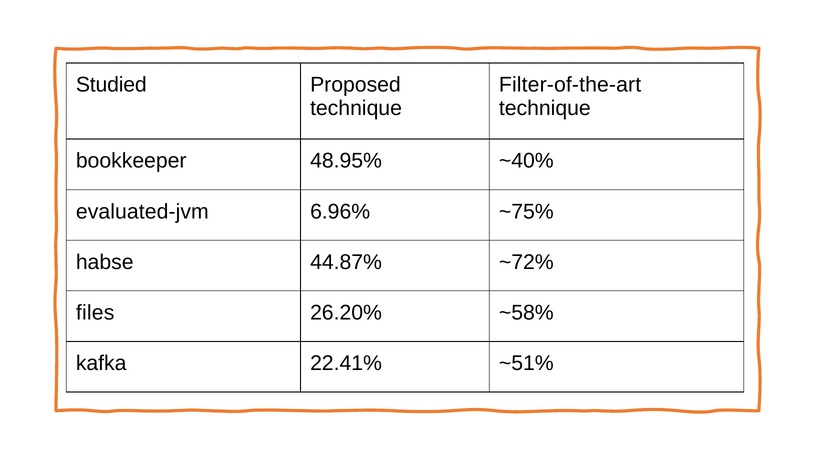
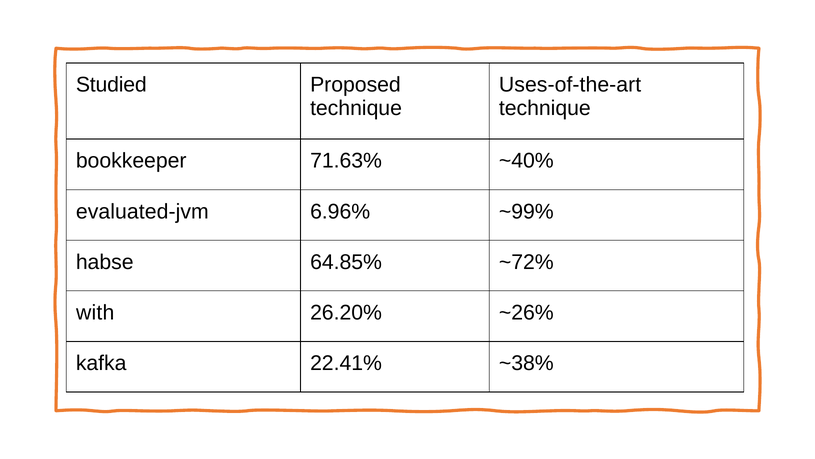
Filter-of-the-art: Filter-of-the-art -> Uses-of-the-art
48.95%: 48.95% -> 71.63%
~75%: ~75% -> ~99%
44.87%: 44.87% -> 64.85%
files: files -> with
~58%: ~58% -> ~26%
~51%: ~51% -> ~38%
